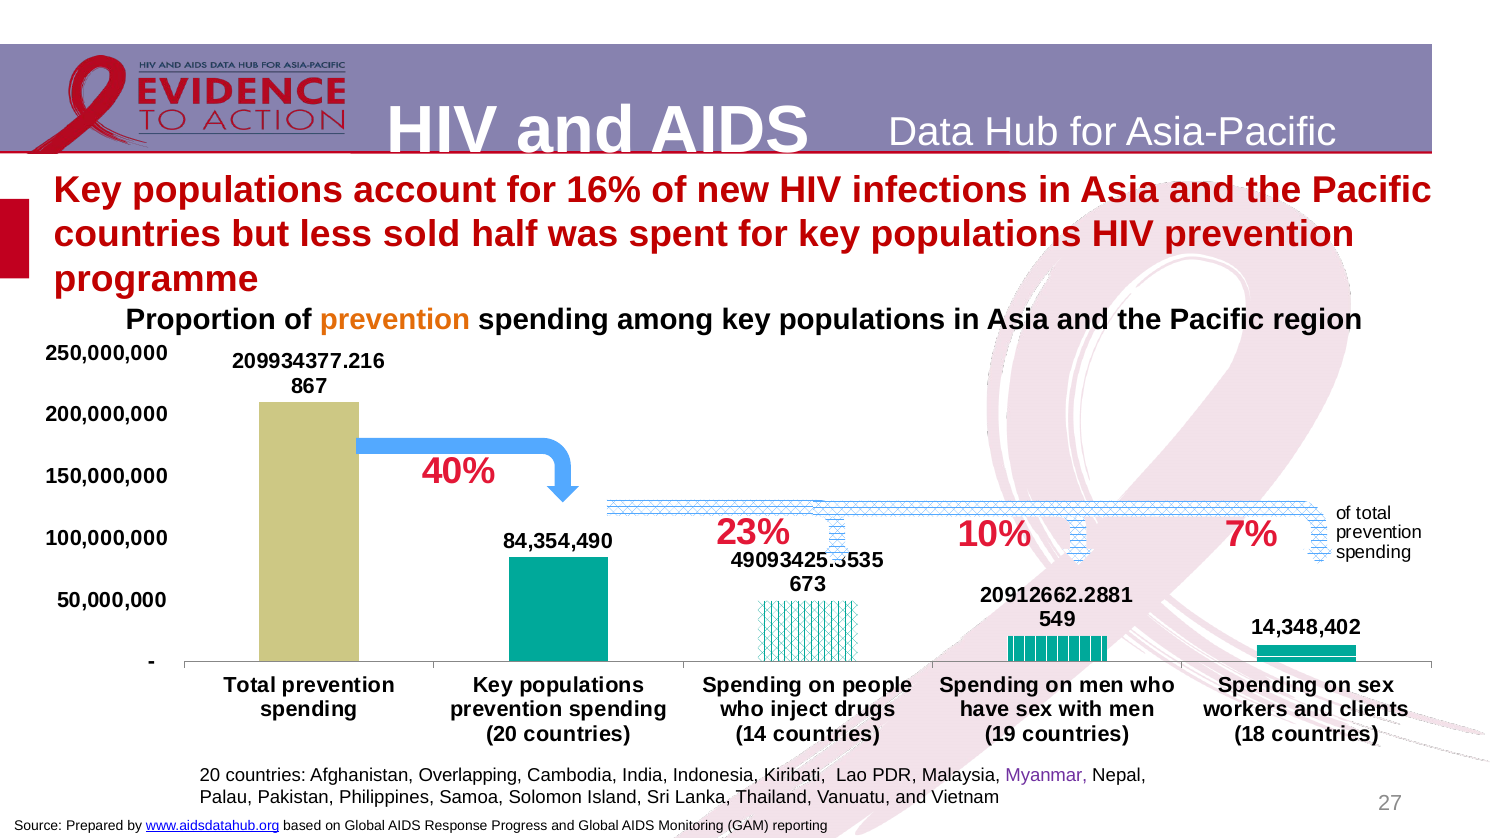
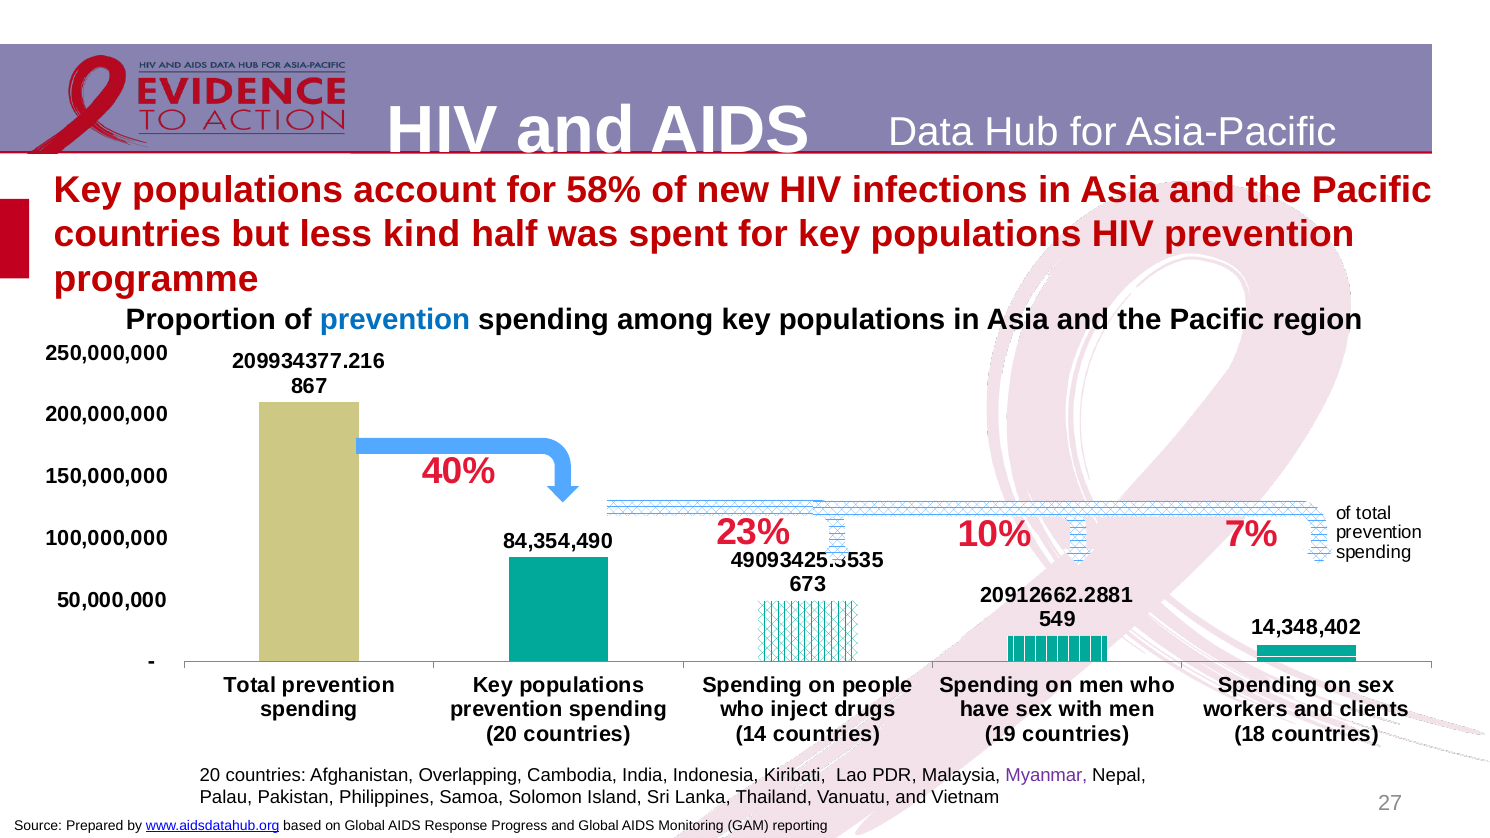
16%: 16% -> 58%
sold: sold -> kind
prevention at (395, 320) colour: orange -> blue
